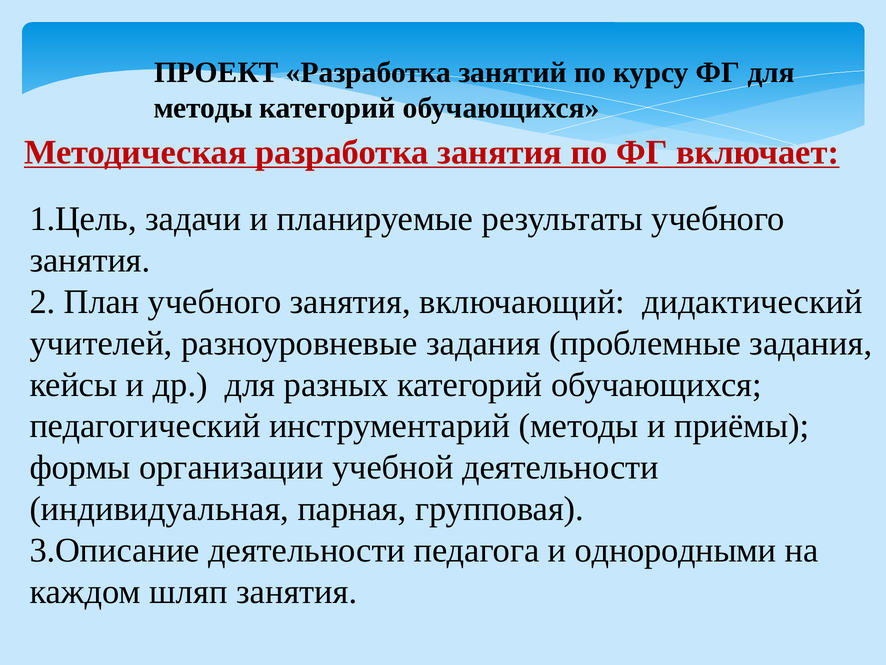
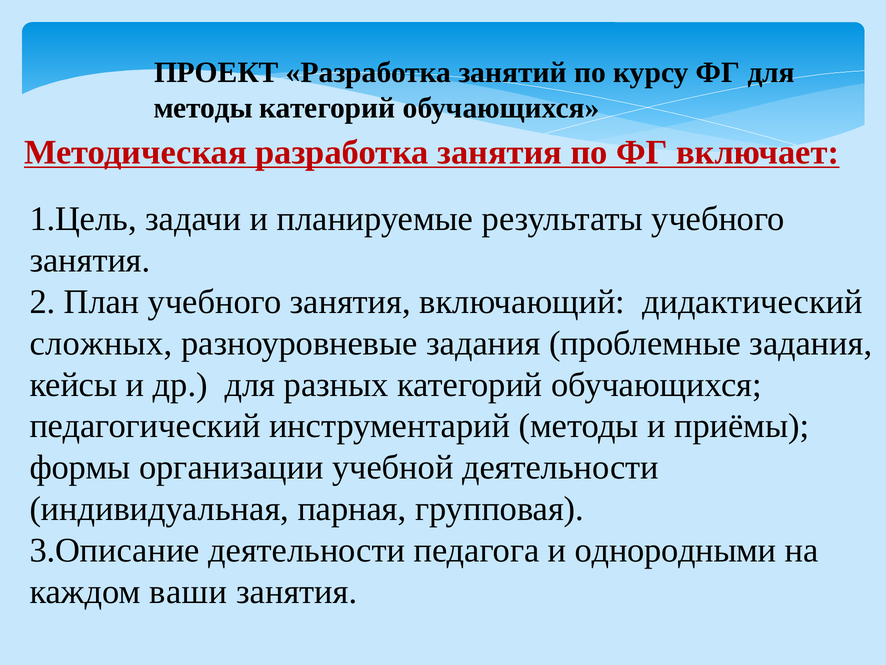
учителей: учителей -> сложных
шляп: шляп -> ваши
